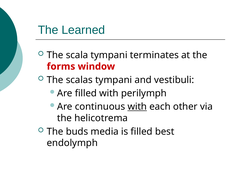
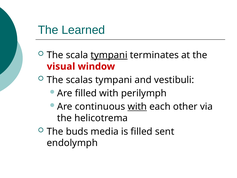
tympani at (109, 55) underline: none -> present
forms: forms -> visual
best: best -> sent
